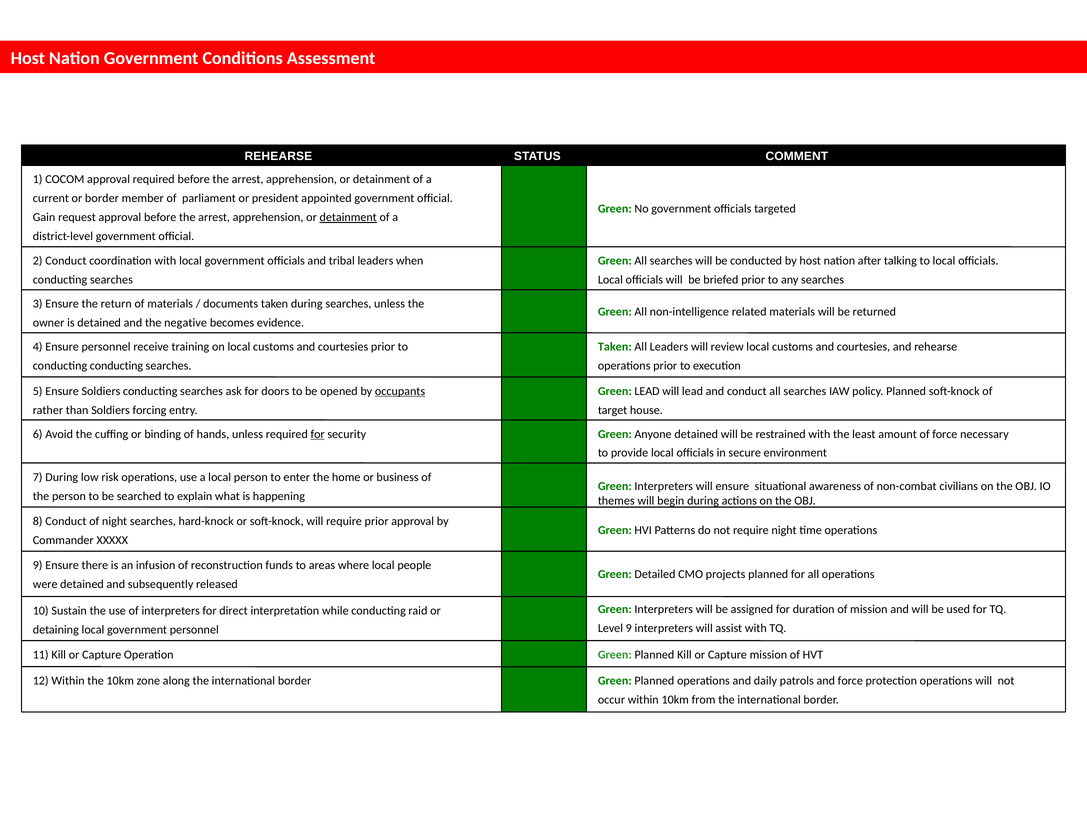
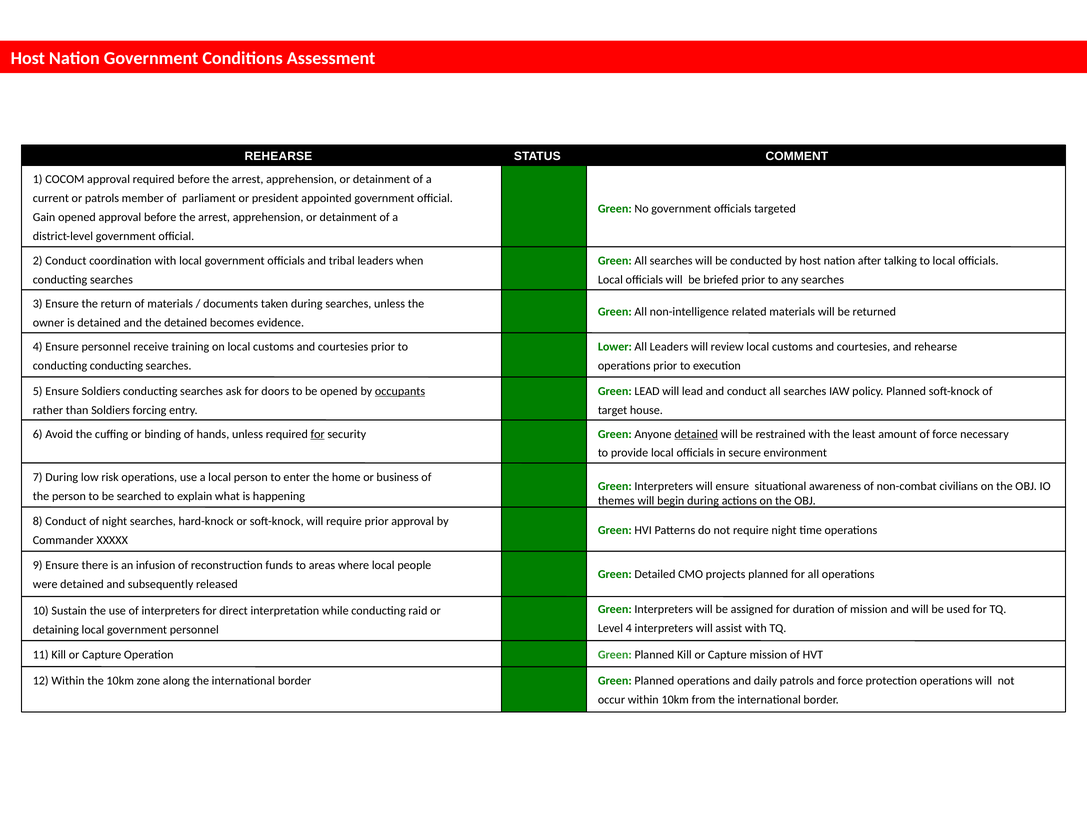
or border: border -> patrols
Gain request: request -> opened
detainment at (348, 217) underline: present -> none
the negative: negative -> detained
Taken at (615, 347): Taken -> Lower
detained at (696, 434) underline: none -> present
Level 9: 9 -> 4
